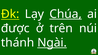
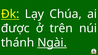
Chúa underline: present -> none
